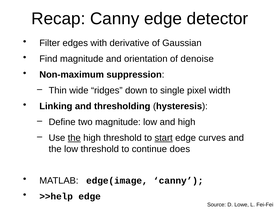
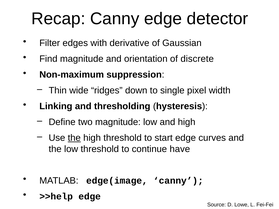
denoise: denoise -> discrete
start underline: present -> none
does: does -> have
